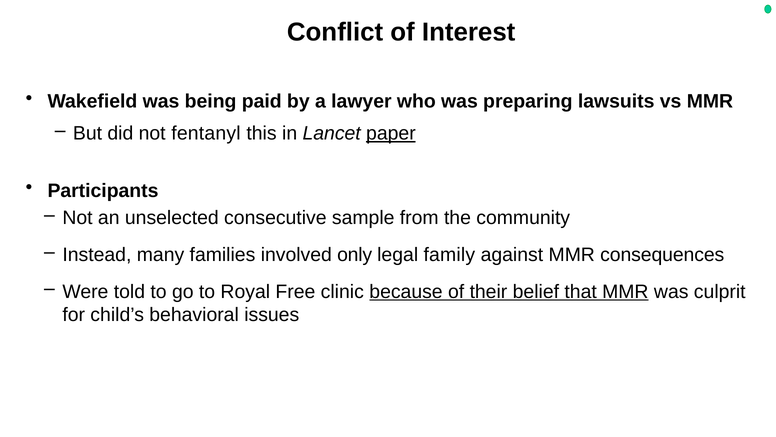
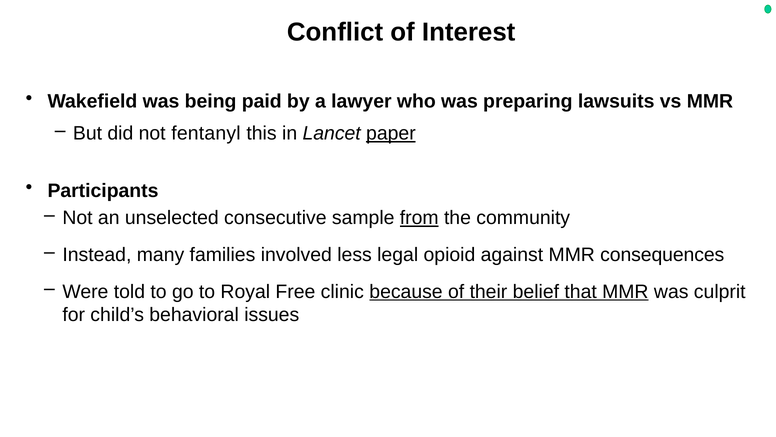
from underline: none -> present
only: only -> less
family: family -> opioid
